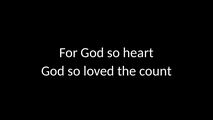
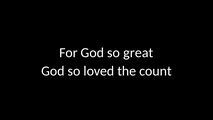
heart: heart -> great
